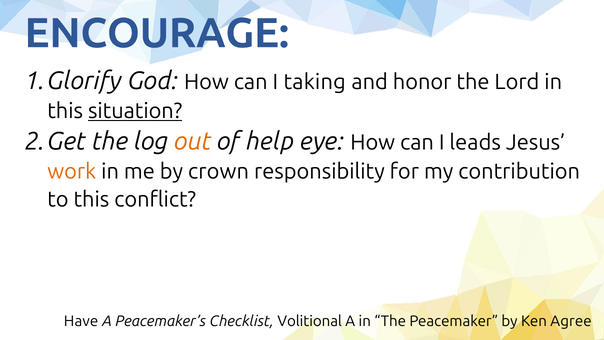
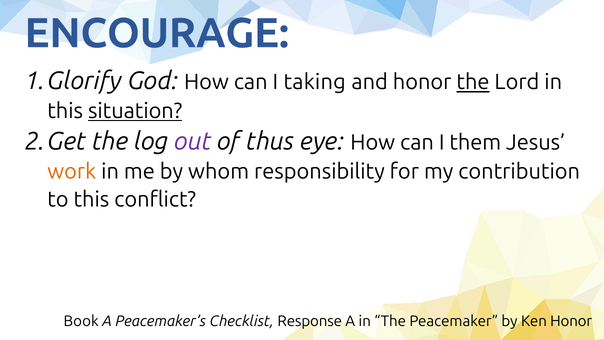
the at (473, 82) underline: none -> present
out colour: orange -> purple
help: help -> thus
leads: leads -> them
crown: crown -> whom
Have: Have -> Book
Volitional: Volitional -> Response
Ken Agree: Agree -> Honor
